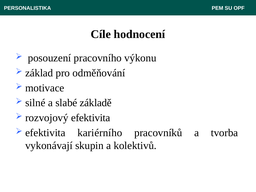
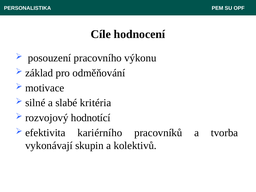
základě: základě -> kritéria
rozvojový efektivita: efektivita -> hodnotící
